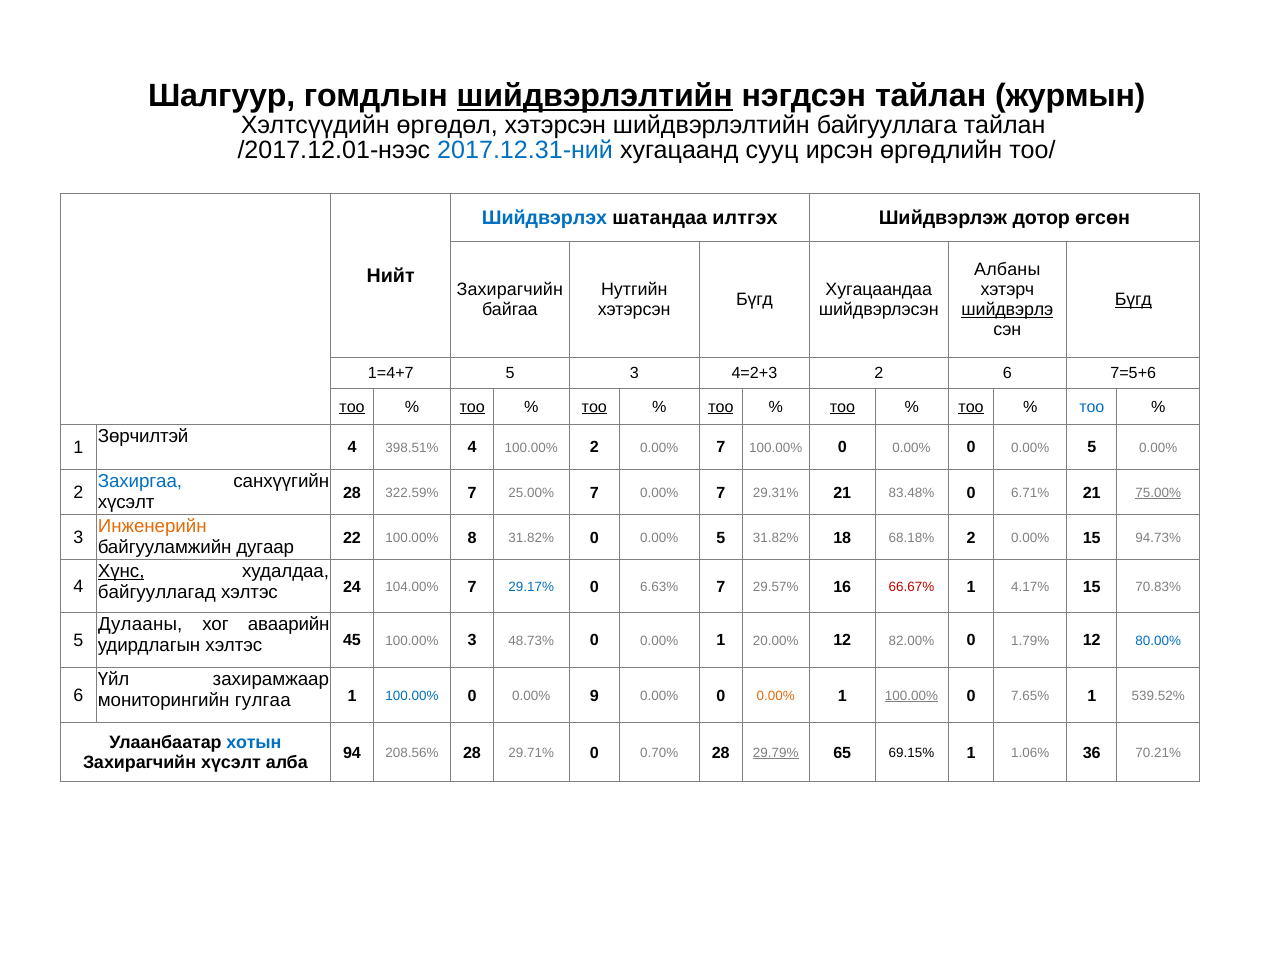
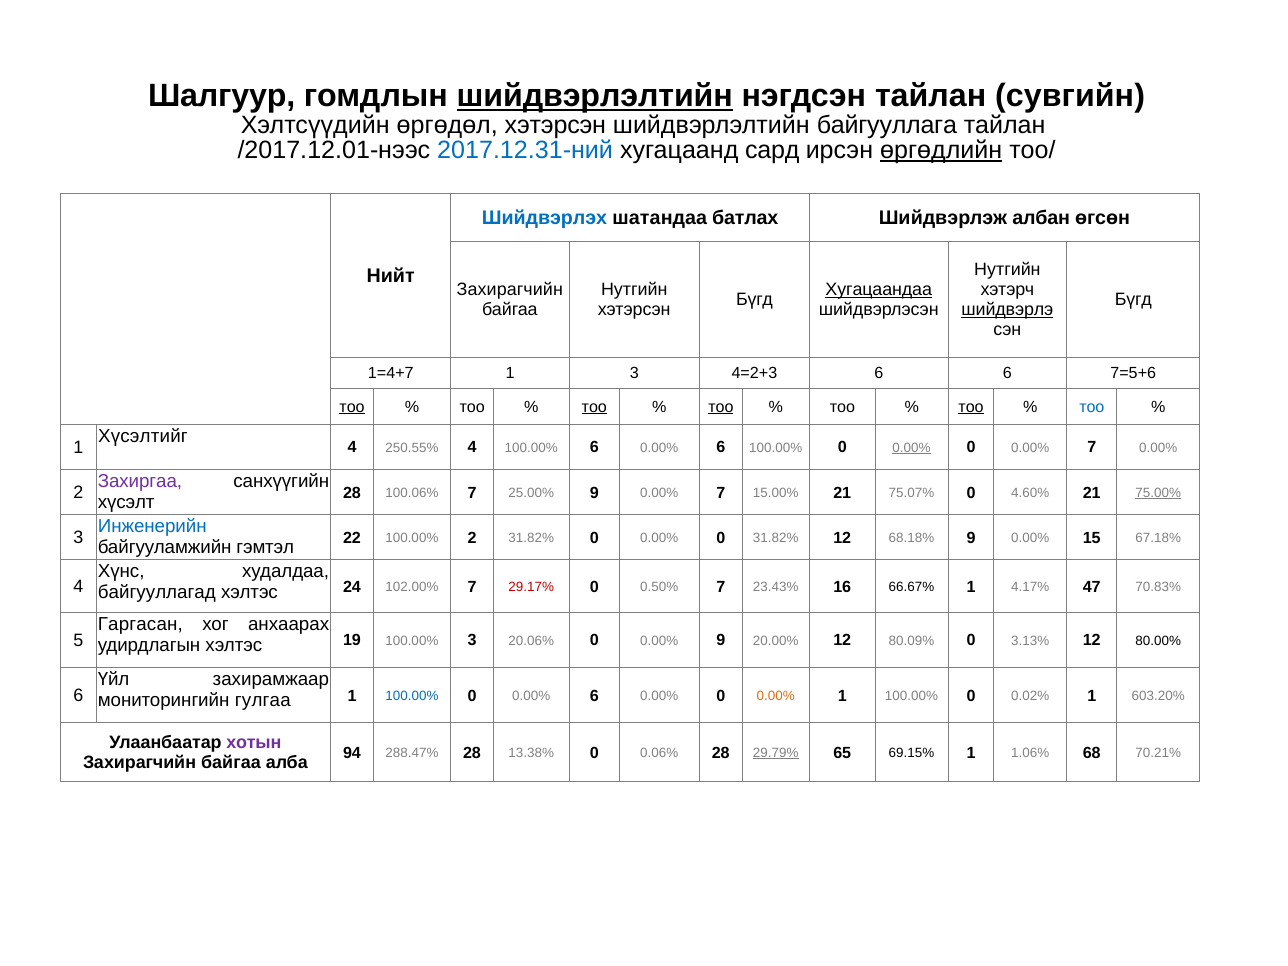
журмын: журмын -> сувгийн
сууц: сууц -> сард
өргөдлийн underline: none -> present
илтгэх: илтгэх -> батлах
дотор: дотор -> албан
Албаны at (1007, 270): Албаны -> Нутгийн
Хугацаандаа underline: none -> present
Бүгд at (1133, 300) underline: present -> none
1=4+7 5: 5 -> 1
4=2+3 2: 2 -> 6
тоо at (472, 407) underline: present -> none
тоо at (842, 407) underline: present -> none
Зөрчилтэй: Зөрчилтэй -> Хүсэлтийг
398.51%: 398.51% -> 250.55%
100.00% 2: 2 -> 6
7 at (721, 448): 7 -> 6
0.00% at (912, 448) underline: none -> present
5 at (1092, 448): 5 -> 7
Захиргаа colour: blue -> purple
322.59%: 322.59% -> 100.06%
25.00% 7: 7 -> 9
29.31%: 29.31% -> 15.00%
83.48%: 83.48% -> 75.07%
6.71%: 6.71% -> 4.60%
Инженерийн colour: orange -> blue
100.00% 8: 8 -> 2
31.82% 0 0.00% 5: 5 -> 0
31.82% 18: 18 -> 12
68.18% 2: 2 -> 9
94.73%: 94.73% -> 67.18%
дугаар: дугаар -> гэмтэл
Хүнс underline: present -> none
104.00%: 104.00% -> 102.00%
29.17% colour: blue -> red
6.63%: 6.63% -> 0.50%
29.57%: 29.57% -> 23.43%
66.67% colour: red -> black
4.17% 15: 15 -> 47
Дулааны: Дулааны -> Гаргасан
аваарийн: аваарийн -> анхаарах
45: 45 -> 19
48.73%: 48.73% -> 20.06%
1 at (721, 641): 1 -> 9
82.00%: 82.00% -> 80.09%
1.79%: 1.79% -> 3.13%
80.00% colour: blue -> black
0 0.00% 9: 9 -> 6
100.00% at (912, 696) underline: present -> none
7.65%: 7.65% -> 0.02%
539.52%: 539.52% -> 603.20%
хотын colour: blue -> purple
208.56%: 208.56% -> 288.47%
29.71%: 29.71% -> 13.38%
0.70%: 0.70% -> 0.06%
36: 36 -> 68
хүсэлт at (231, 763): хүсэлт -> байгаа
